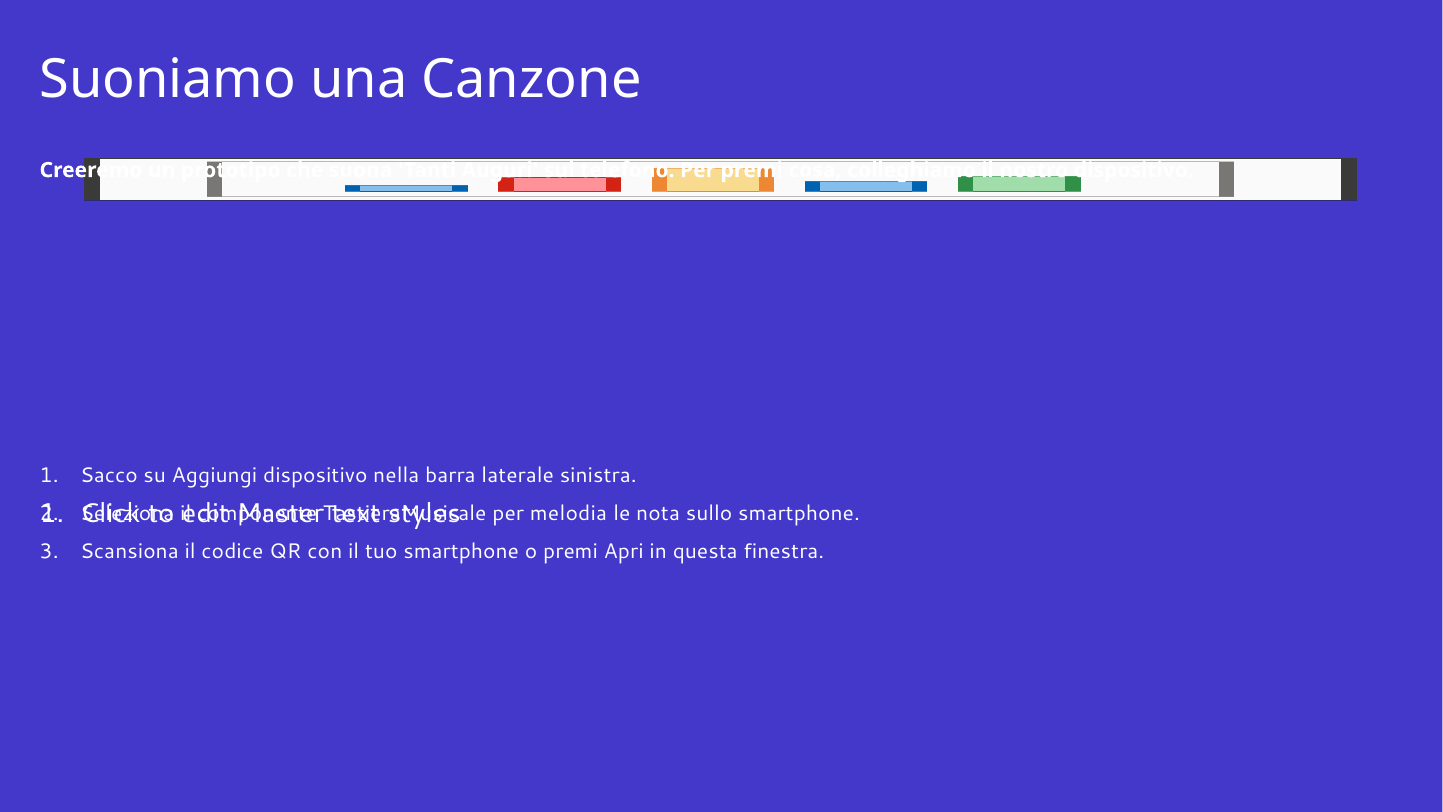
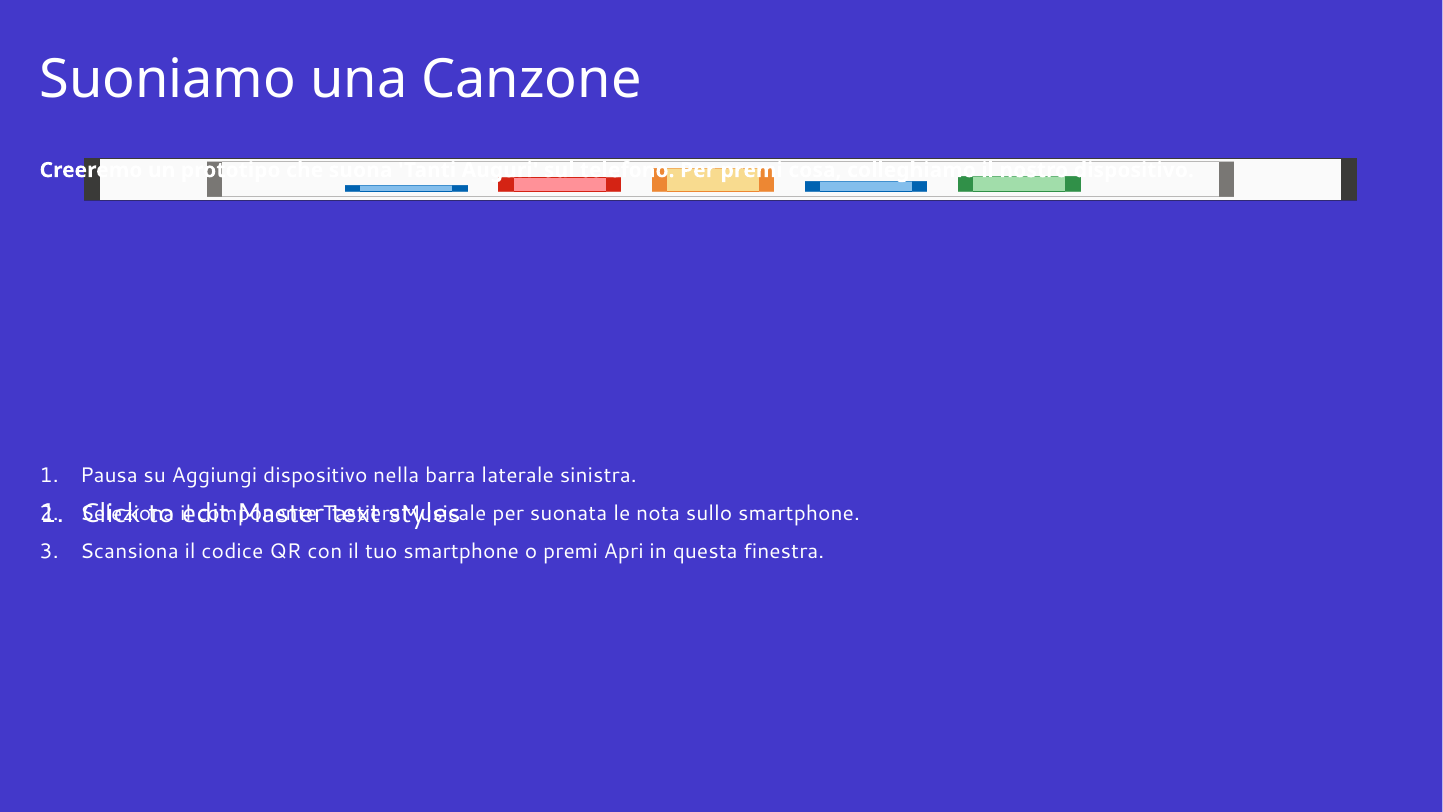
Sacco: Sacco -> Pausa
melodia: melodia -> suonata
